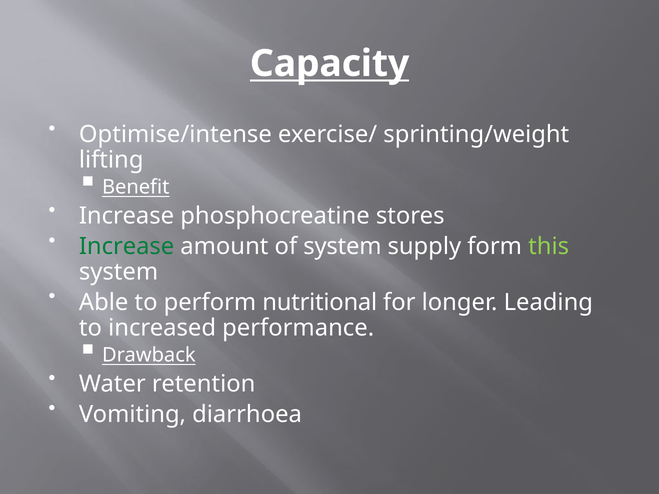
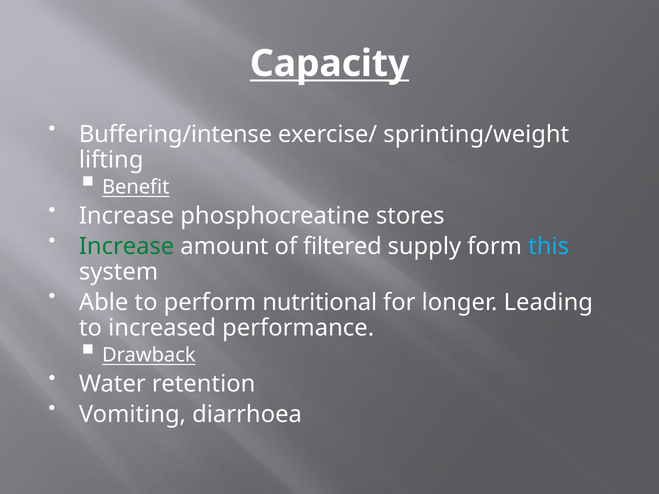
Optimise/intense: Optimise/intense -> Buffering/intense
of system: system -> filtered
this colour: light green -> light blue
